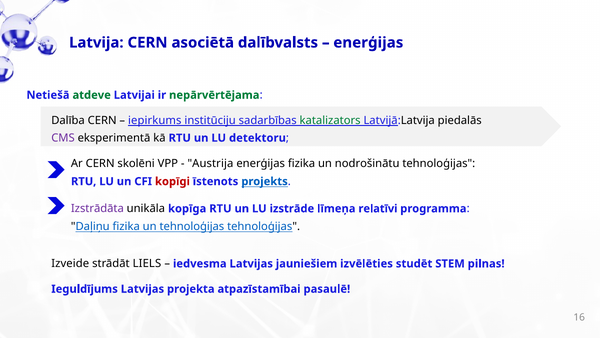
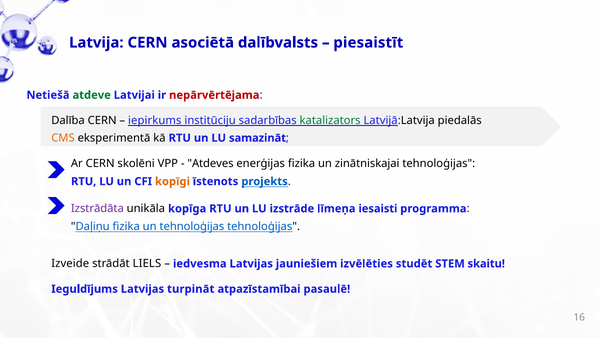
enerģijas at (368, 43): enerģijas -> piesaistīt
nepārvērtējama colour: green -> red
CMS colour: purple -> orange
detektoru: detektoru -> samazināt
Austrija: Austrija -> Atdeves
nodrošinātu: nodrošinātu -> zinātniskajai
kopīgi colour: red -> orange
relatīvi: relatīvi -> iesaisti
pilnas: pilnas -> skaitu
projekta: projekta -> turpināt
